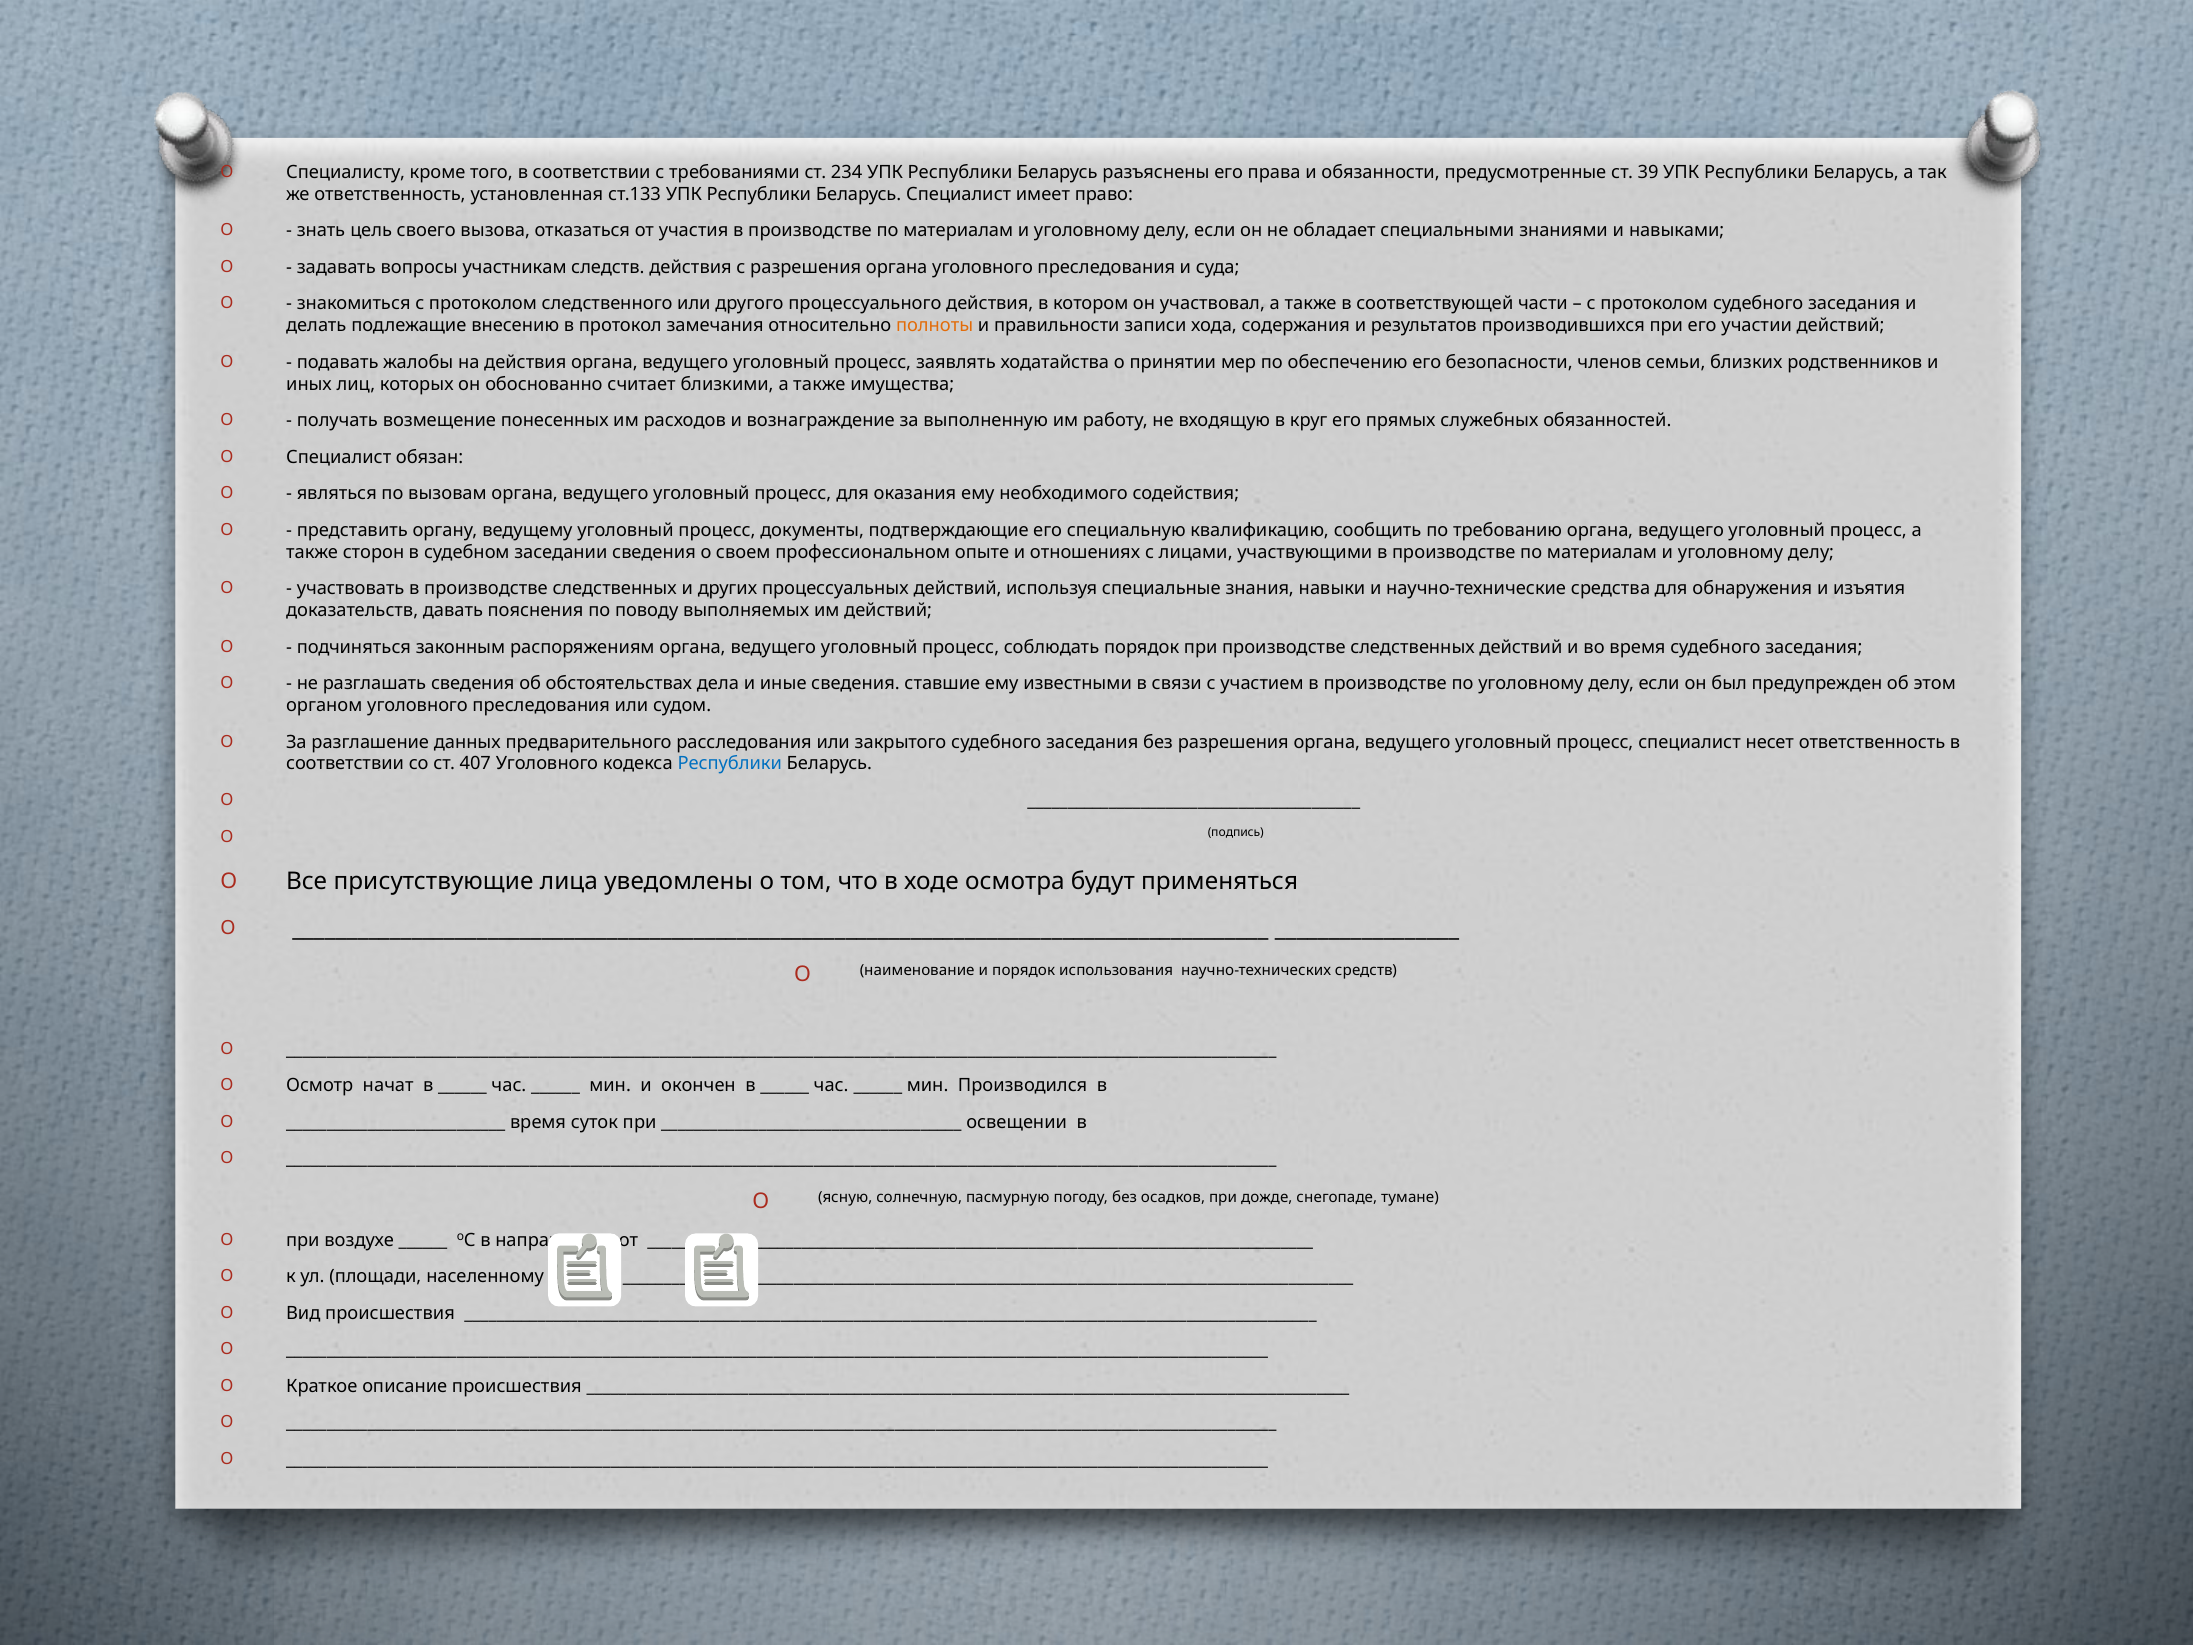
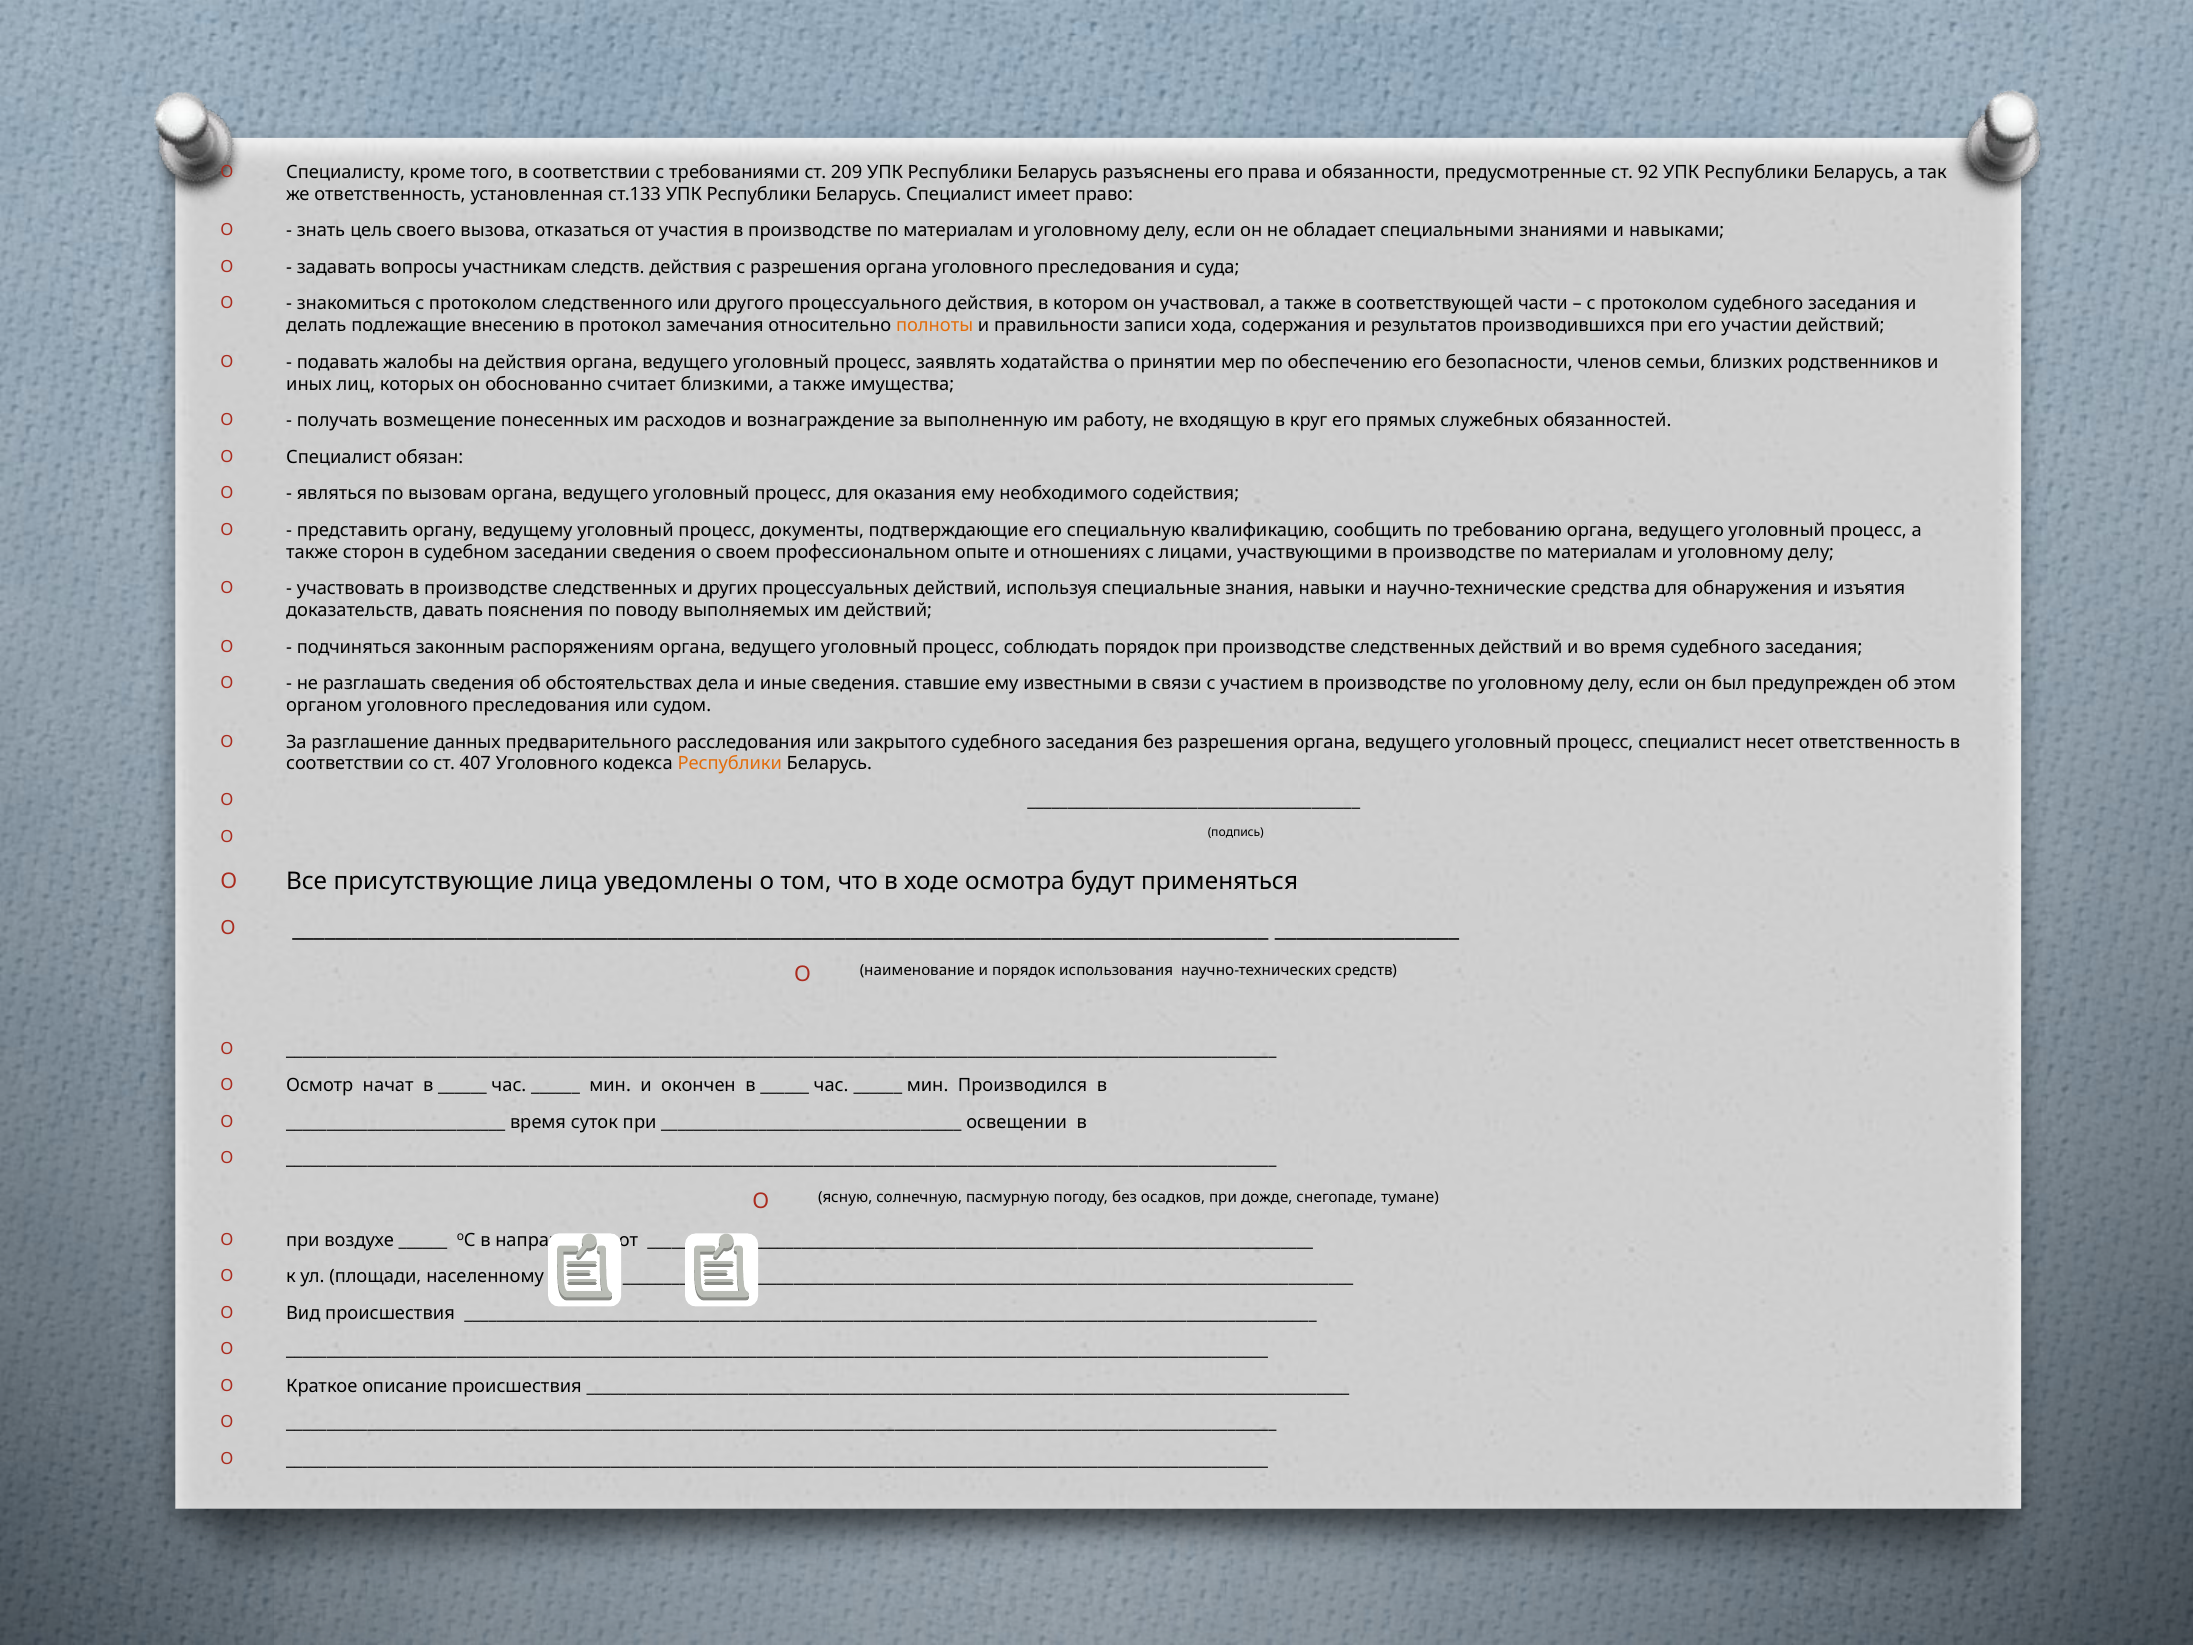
234: 234 -> 209
39: 39 -> 92
Республики at (730, 764) colour: blue -> orange
